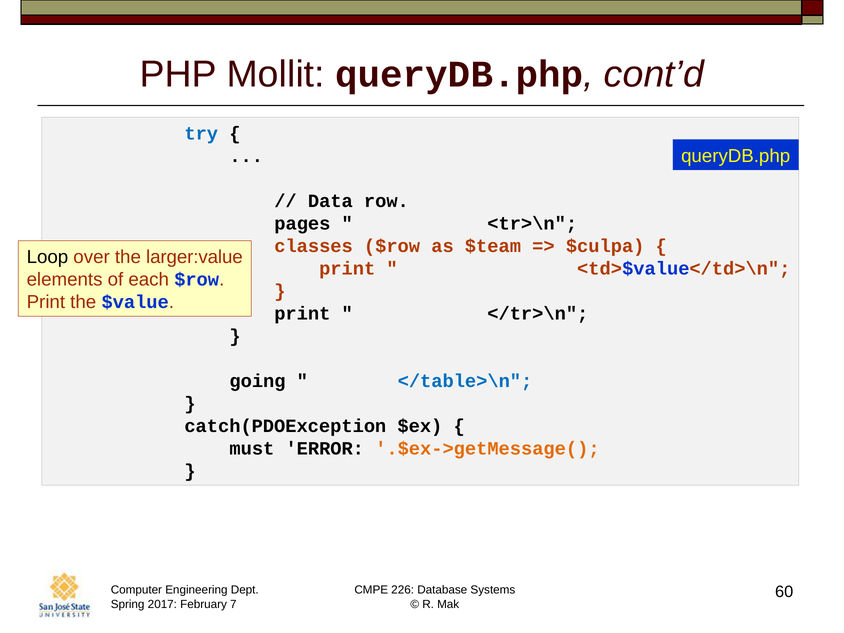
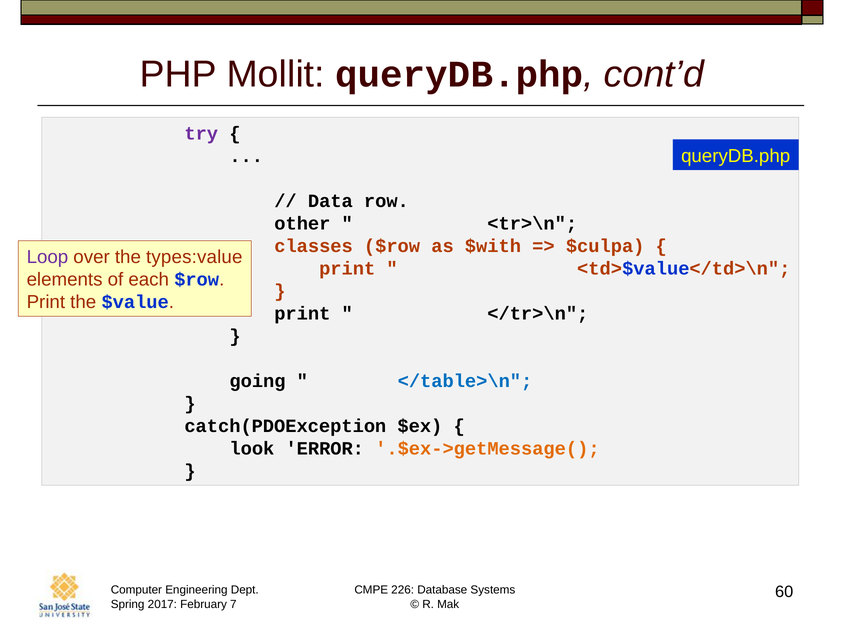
try colour: blue -> purple
pages: pages -> other
$team: $team -> $with
Loop colour: black -> purple
larger:value: larger:value -> types:value
must: must -> look
